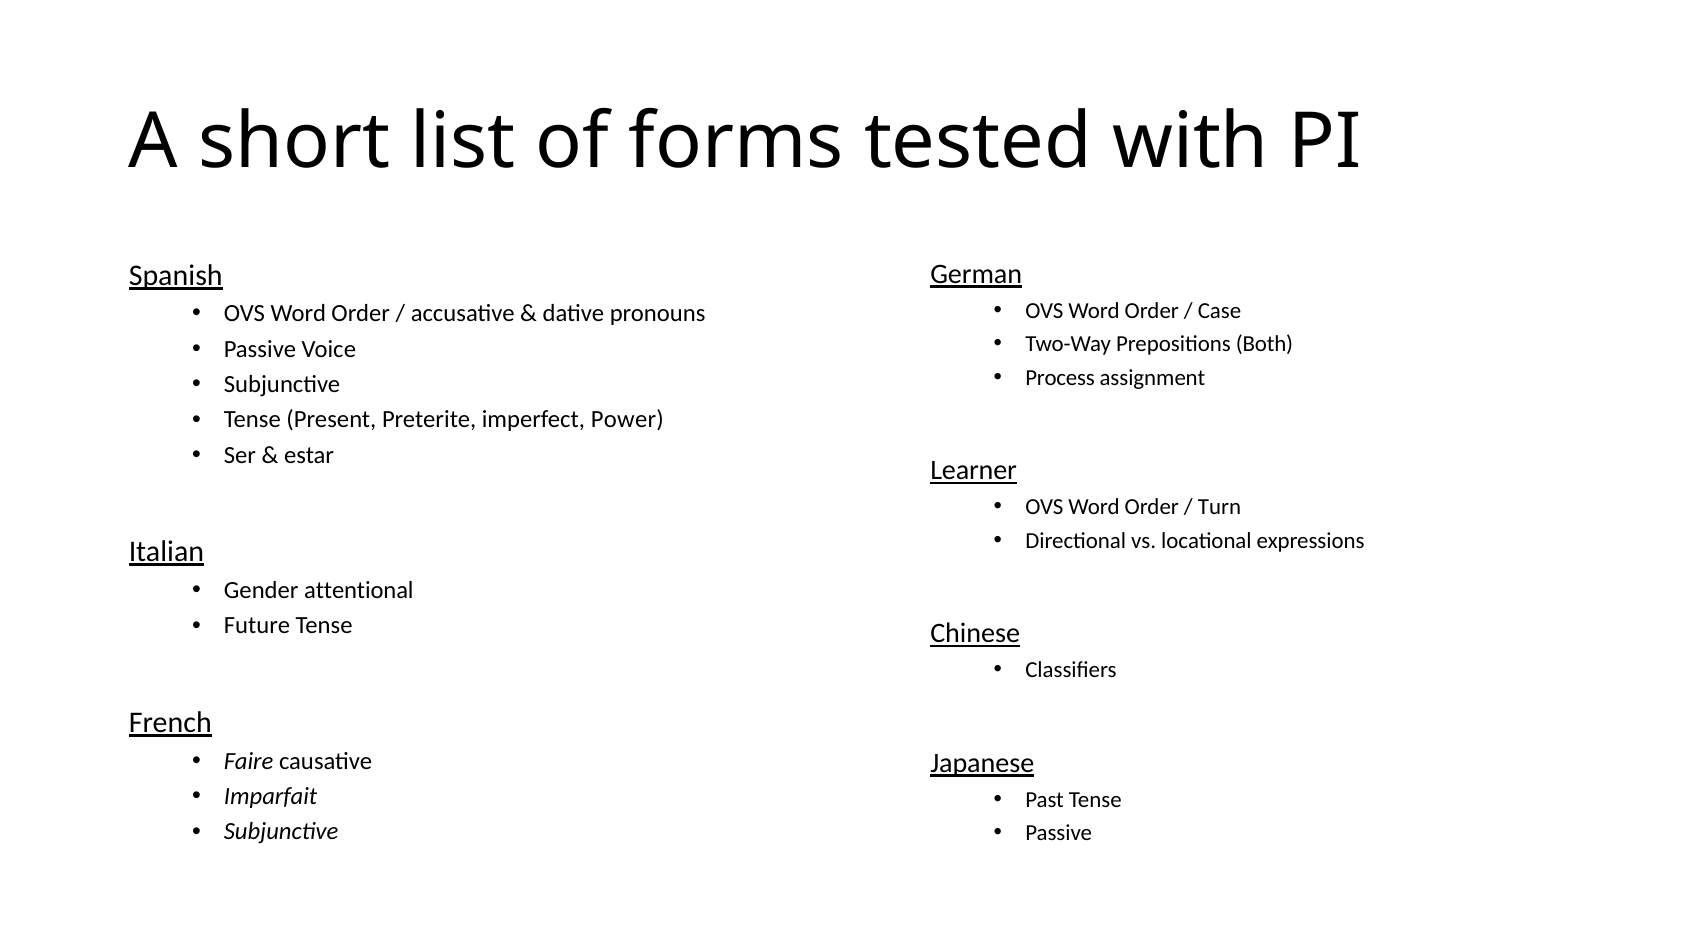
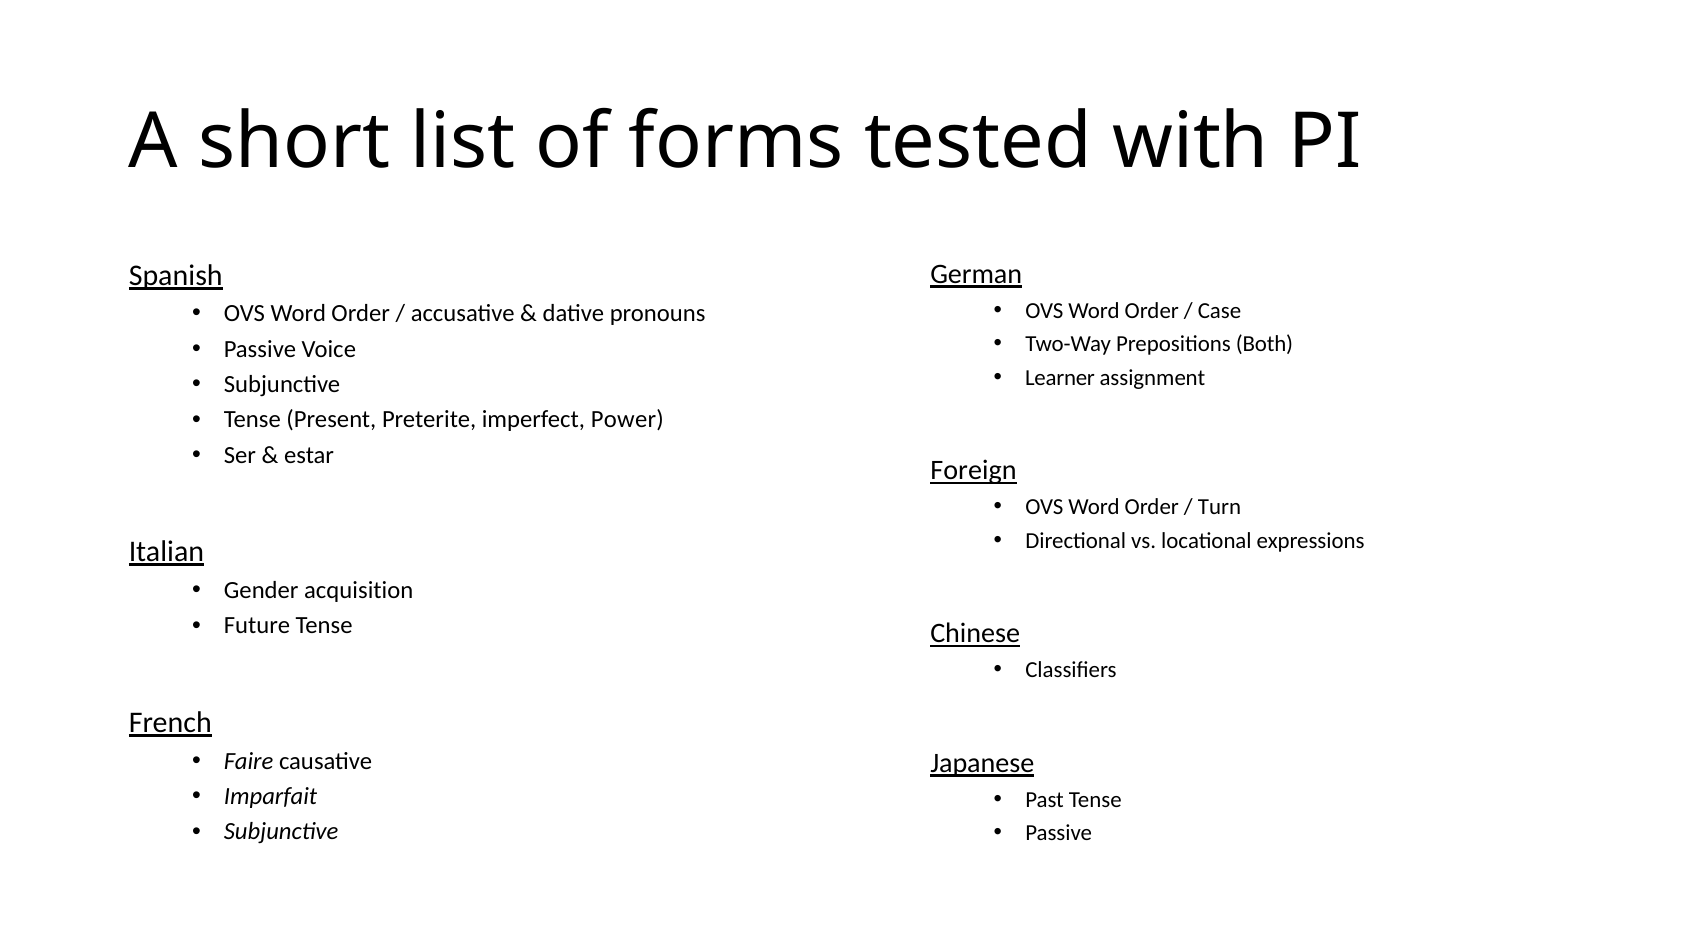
Process: Process -> Learner
Learner: Learner -> Foreign
attentional: attentional -> acquisition
